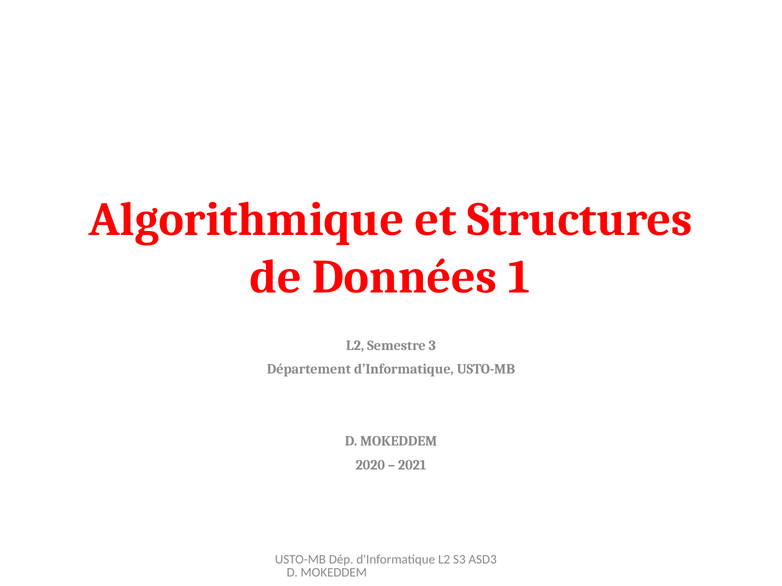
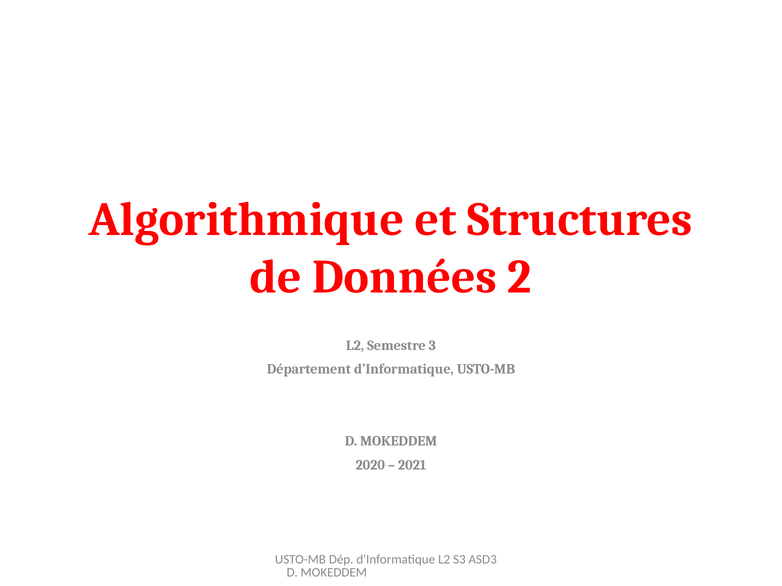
1: 1 -> 2
